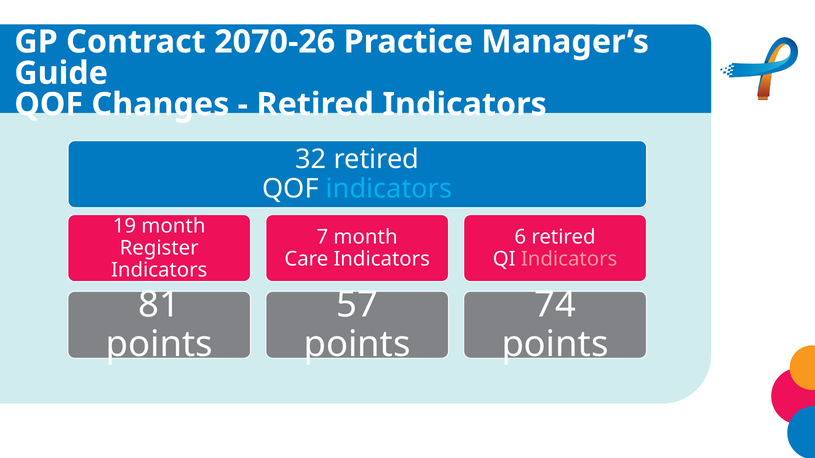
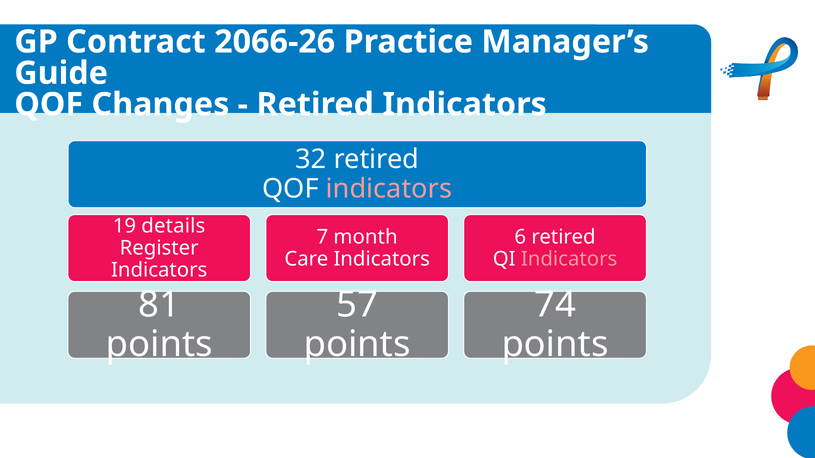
2070-26: 2070-26 -> 2066-26
indicators at (389, 189) colour: light blue -> pink
month at (173, 226): month -> details
